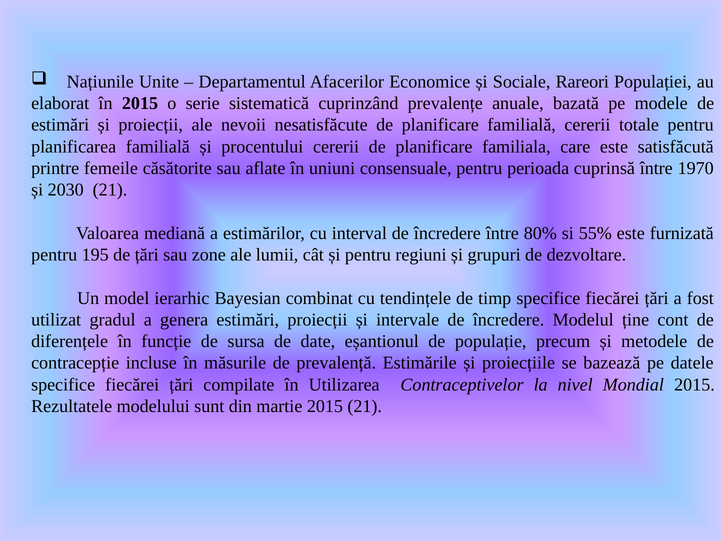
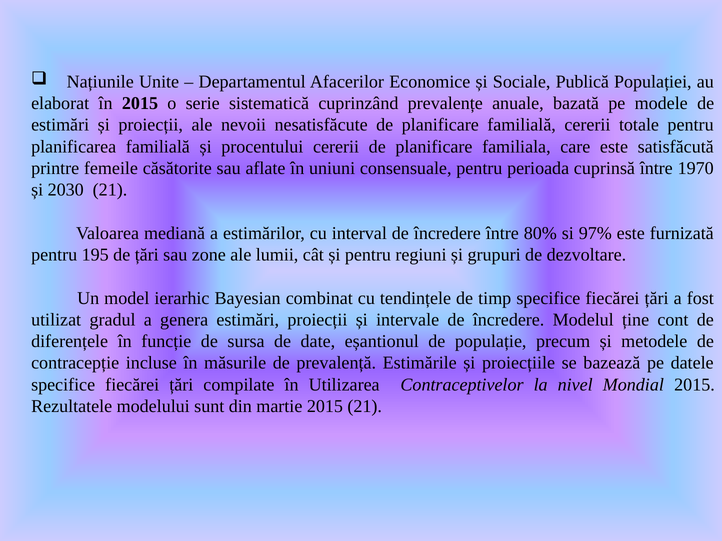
Rareori: Rareori -> Publică
55%: 55% -> 97%
